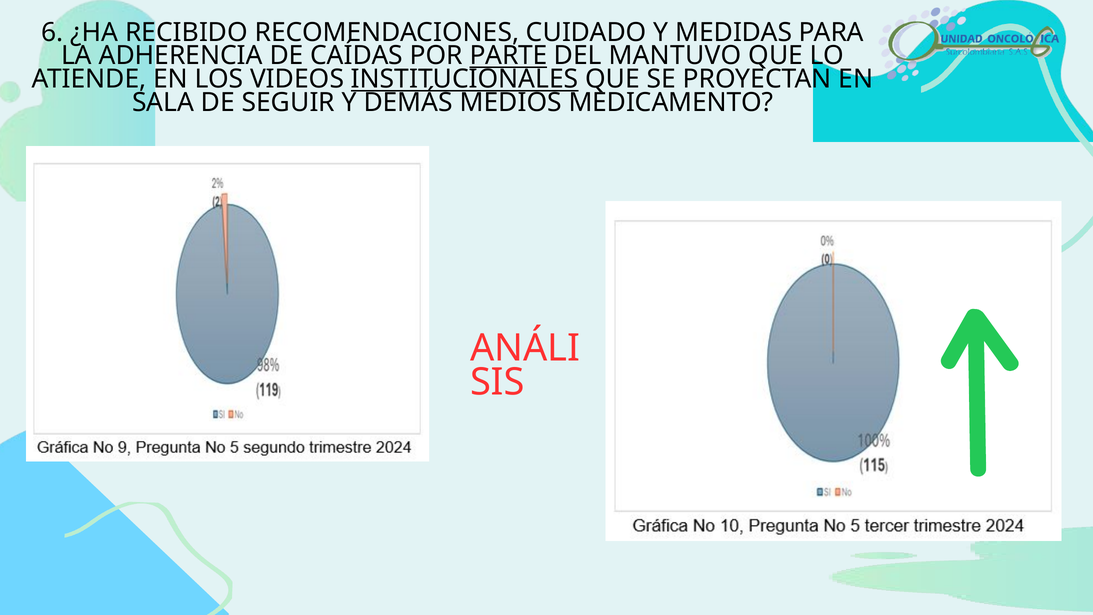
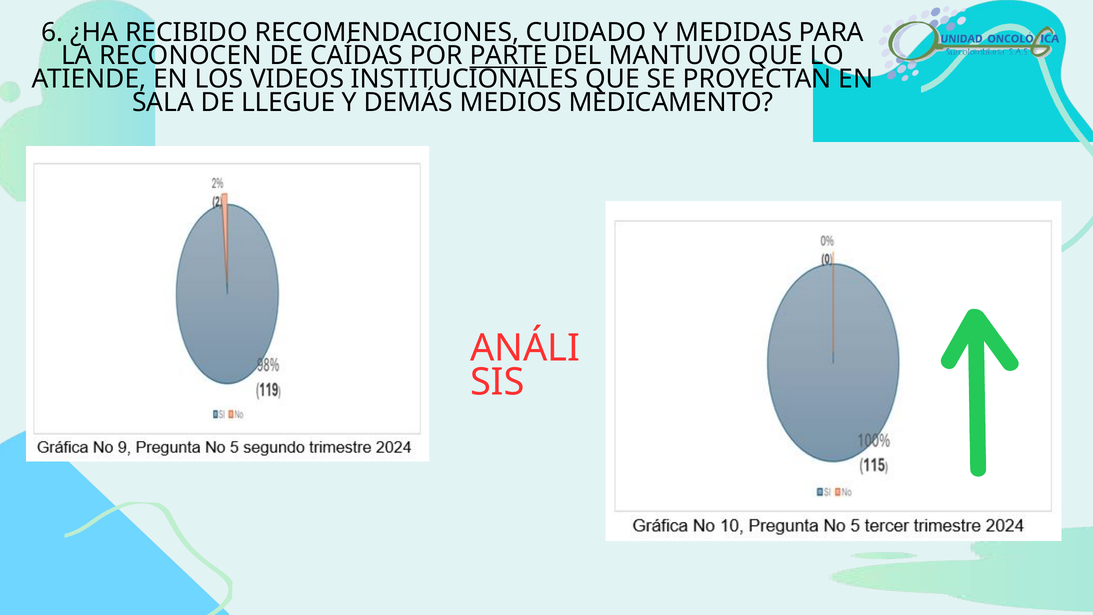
ADHERENCIA: ADHERENCIA -> RECONOCEN
INSTITUCIONALES underline: present -> none
SEGUIR: SEGUIR -> LLEGUE
